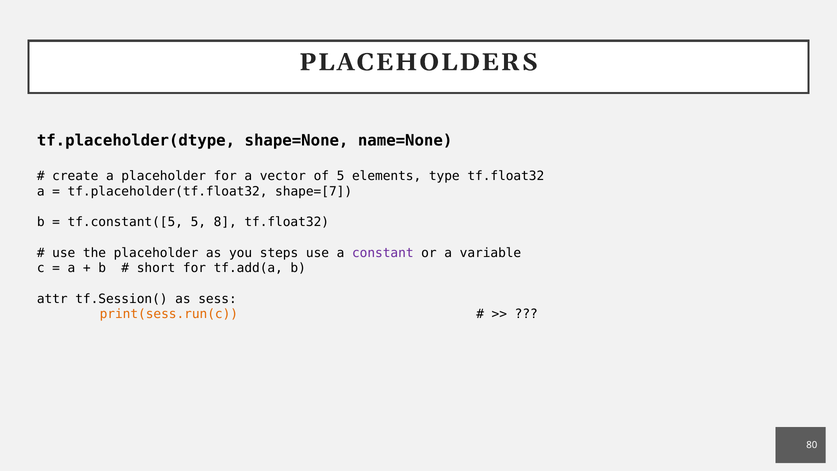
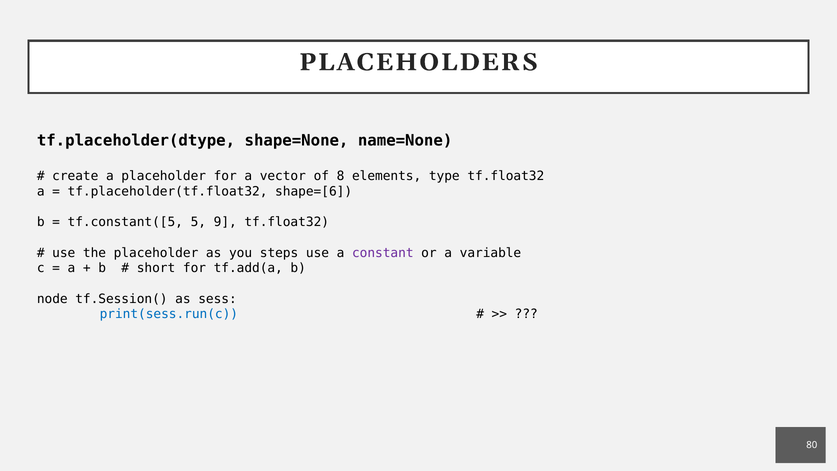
of 5: 5 -> 8
shape=[7: shape=[7 -> shape=[6
8: 8 -> 9
attr: attr -> node
print(sess.run(c colour: orange -> blue
